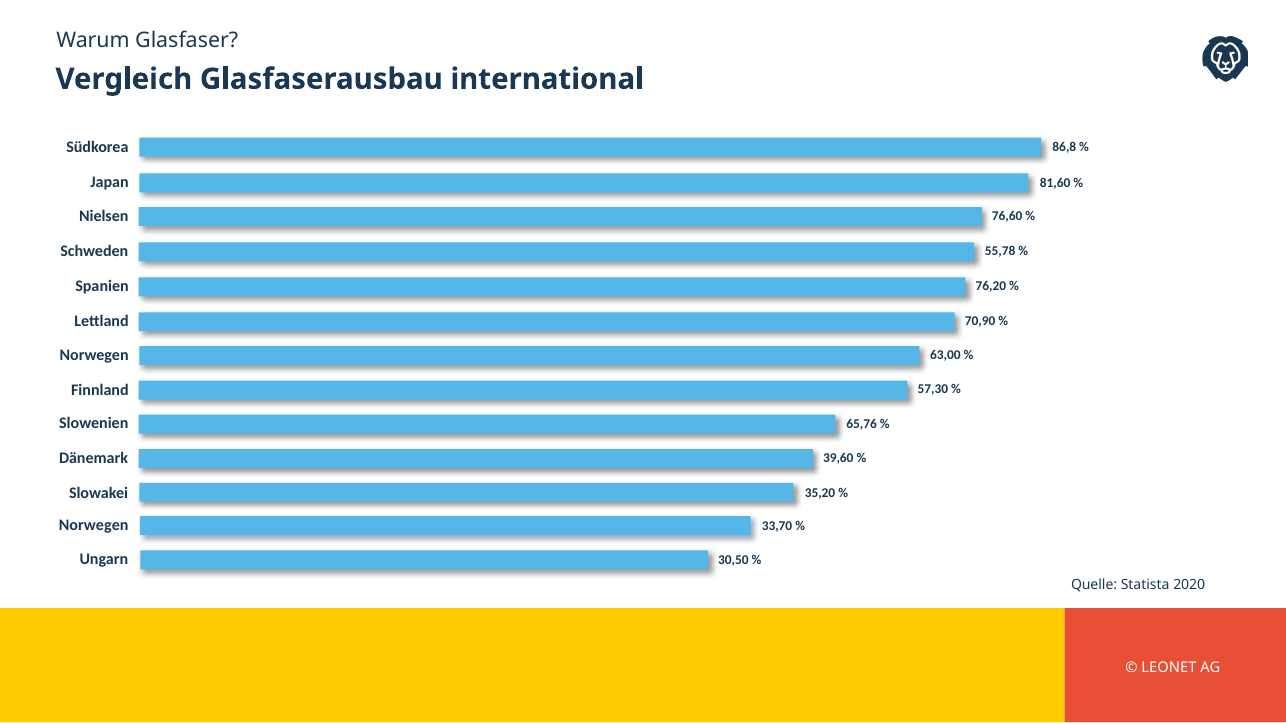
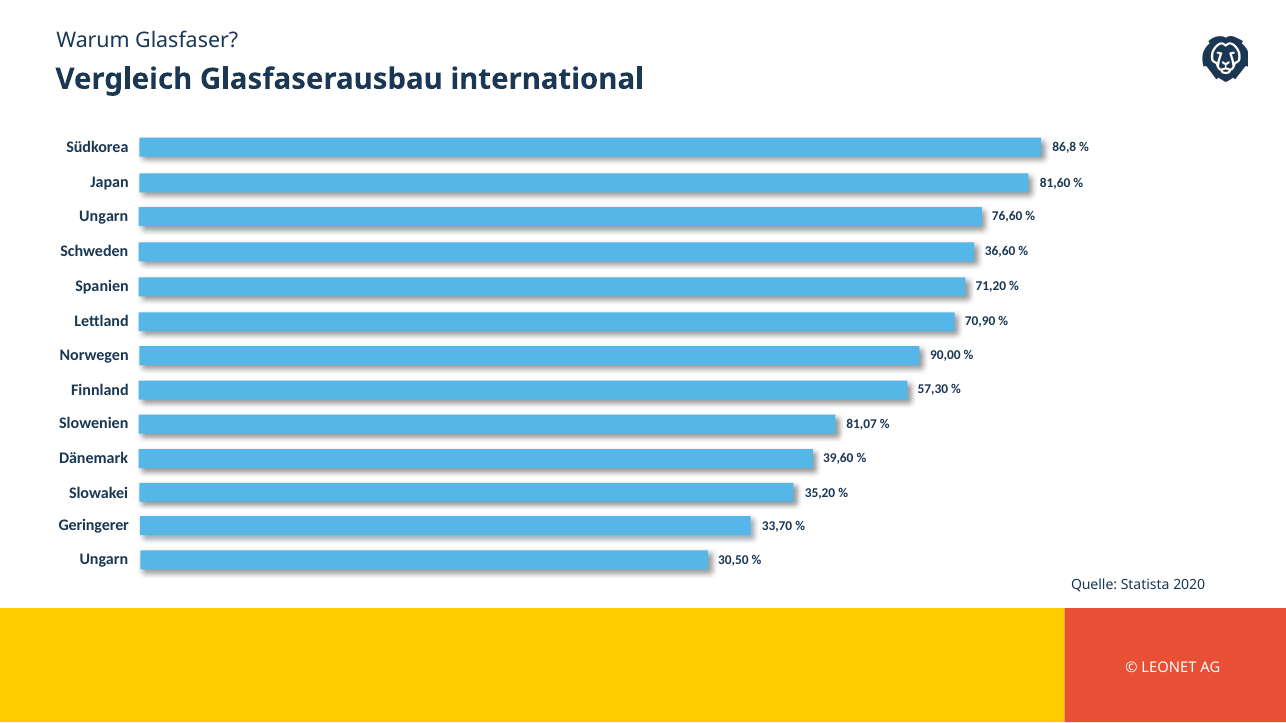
Nielsen at (104, 216): Nielsen -> Ungarn
55,78: 55,78 -> 36,60
76,20: 76,20 -> 71,20
63,00: 63,00 -> 90,00
65,76: 65,76 -> 81,07
Norwegen at (94, 525): Norwegen -> Geringerer
